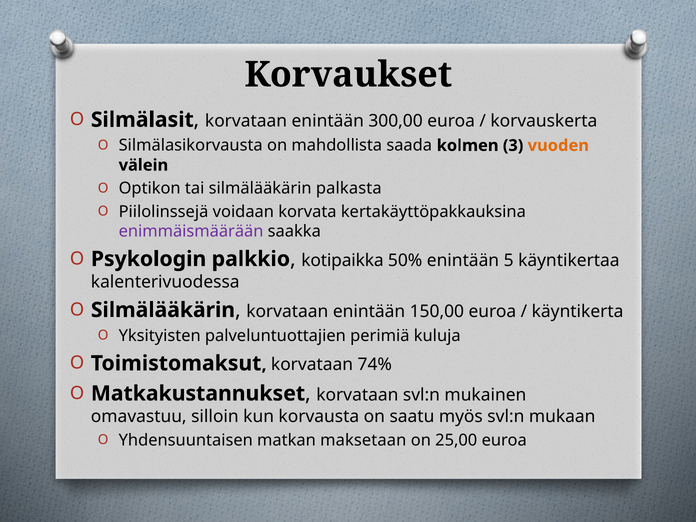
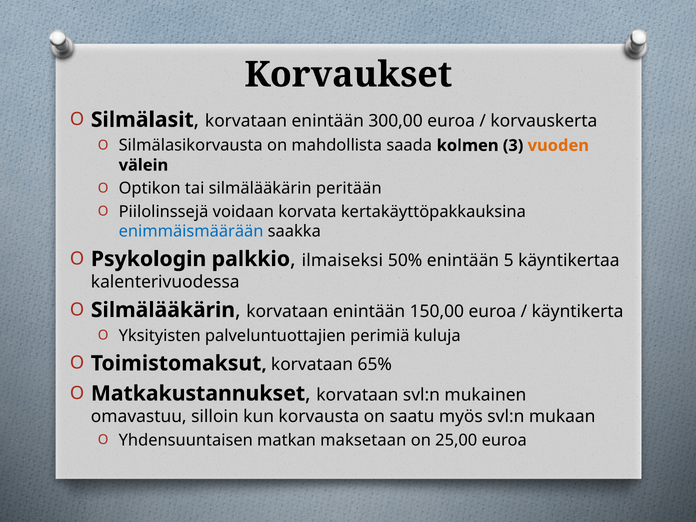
palkasta: palkasta -> peritään
enimmäismäärään colour: purple -> blue
kotipaikka: kotipaikka -> ilmaiseksi
74%: 74% -> 65%
